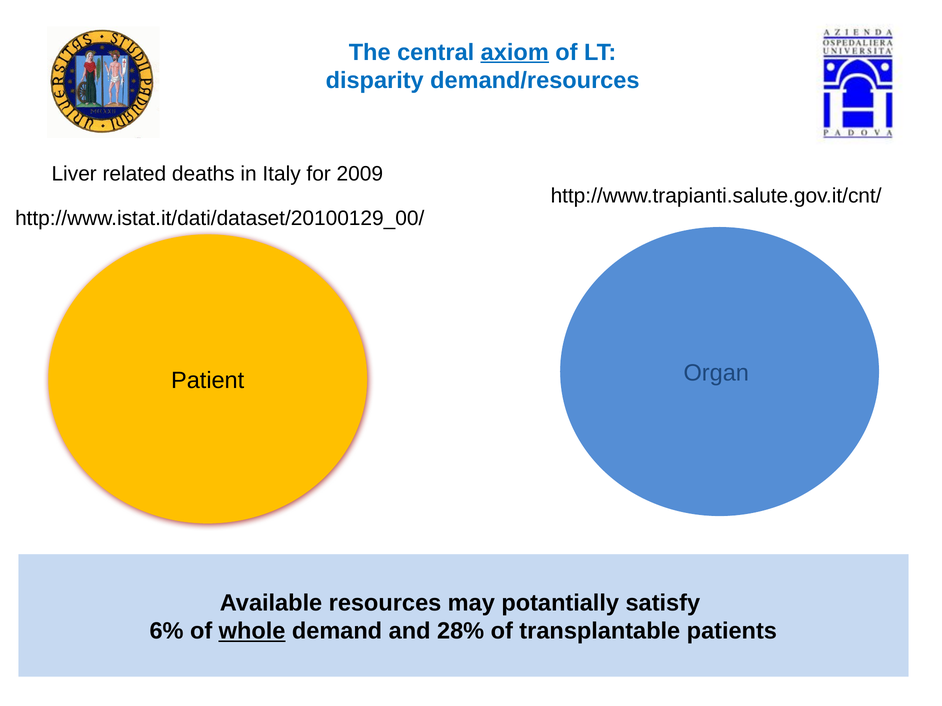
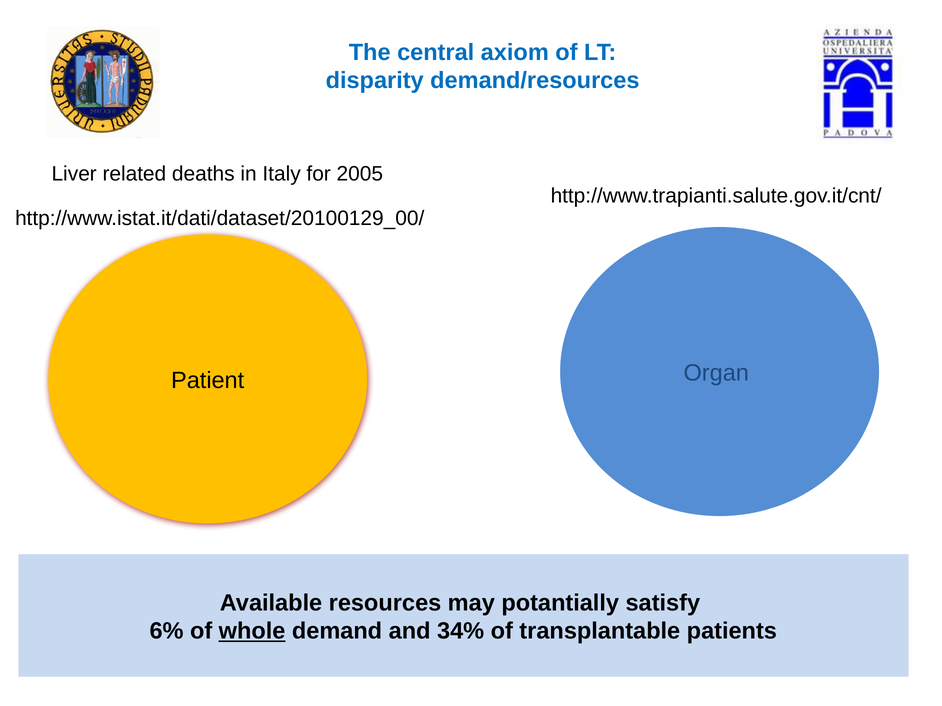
axiom underline: present -> none
2009: 2009 -> 2005
28%: 28% -> 34%
